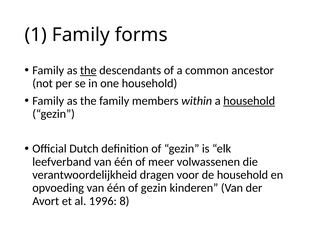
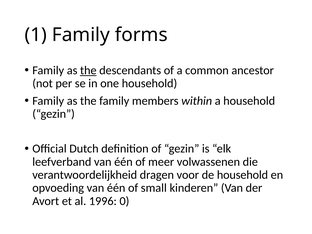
household at (249, 101) underline: present -> none
één of gezin: gezin -> small
8: 8 -> 0
